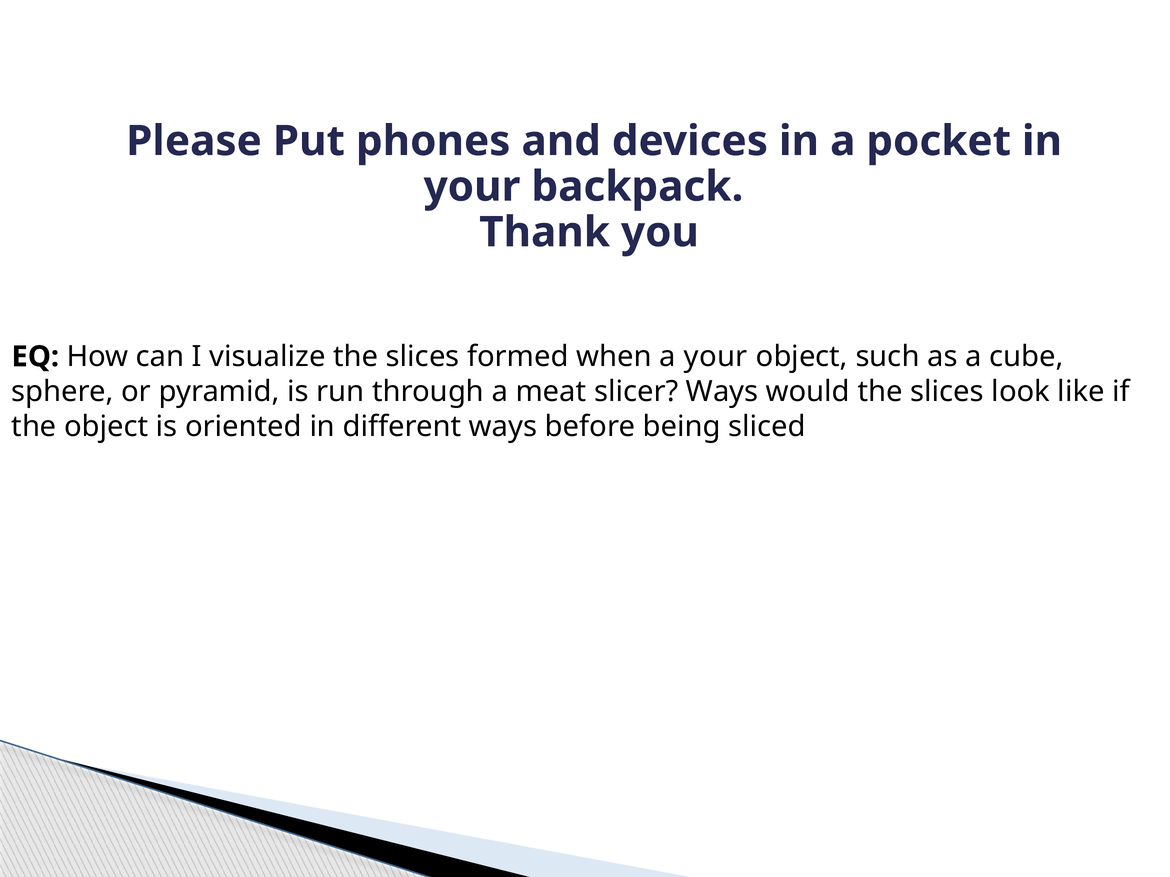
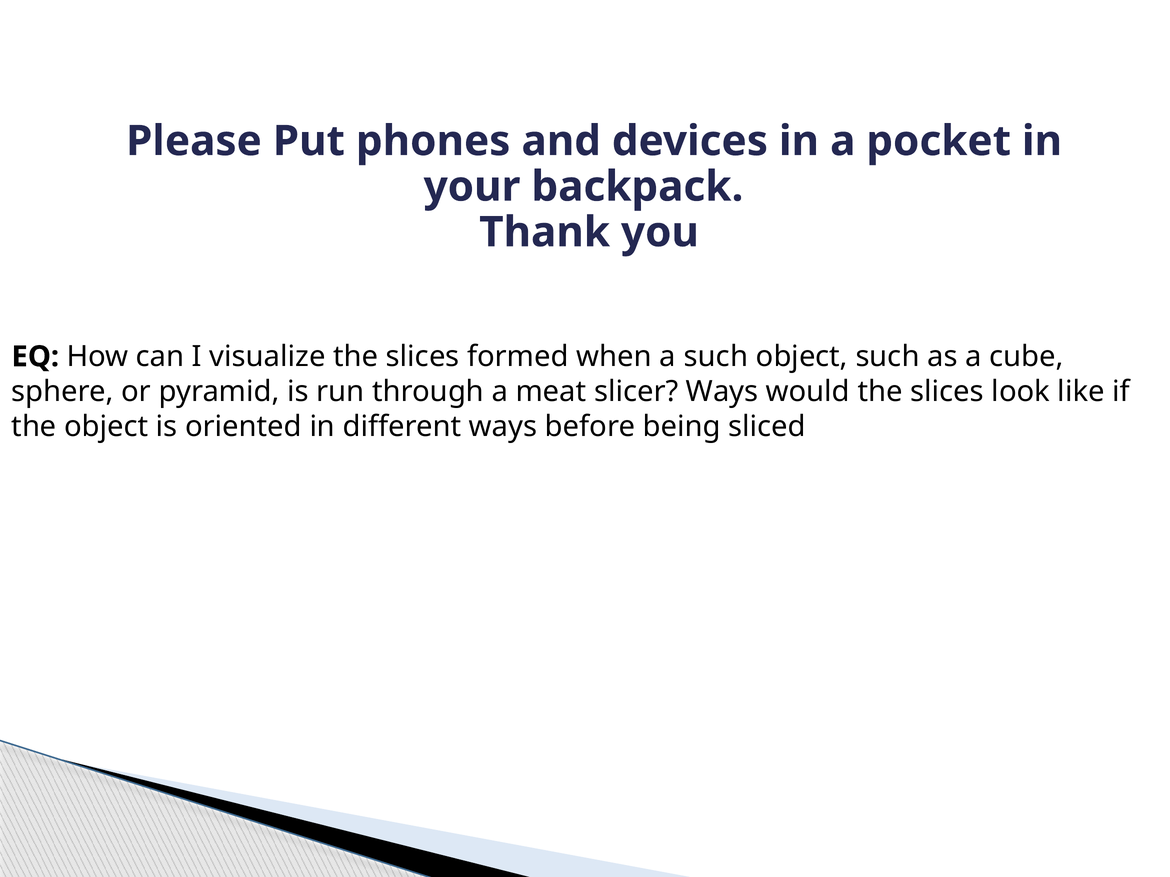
a your: your -> such
